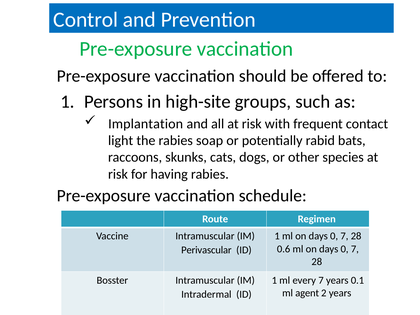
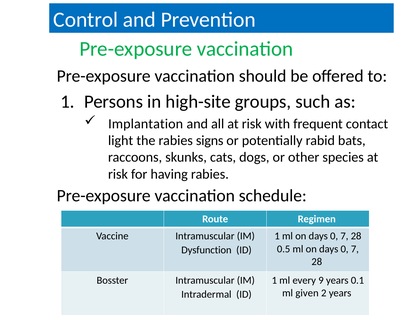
soap: soap -> signs
0.6: 0.6 -> 0.5
Perivascular: Perivascular -> Dysfunction
every 7: 7 -> 9
agent: agent -> given
